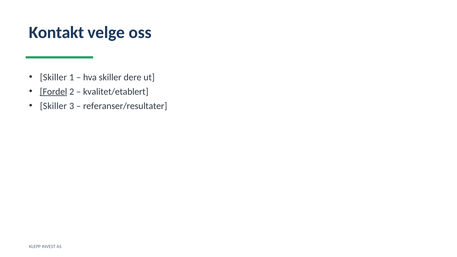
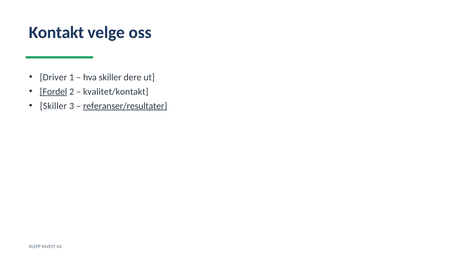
Skiller at (53, 77): Skiller -> Driver
kvalitet/etablert: kvalitet/etablert -> kvalitet/kontakt
referanser/resultater underline: none -> present
